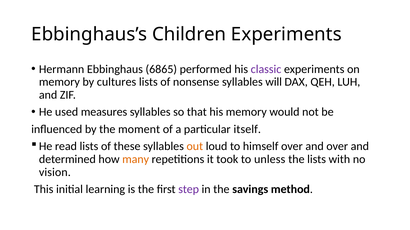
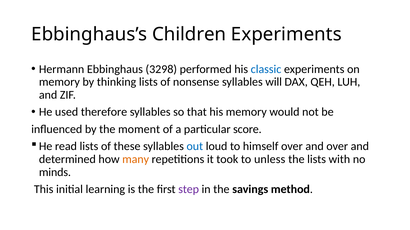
6865: 6865 -> 3298
classic colour: purple -> blue
cultures: cultures -> thinking
measures: measures -> therefore
itself: itself -> score
out colour: orange -> blue
vision: vision -> minds
